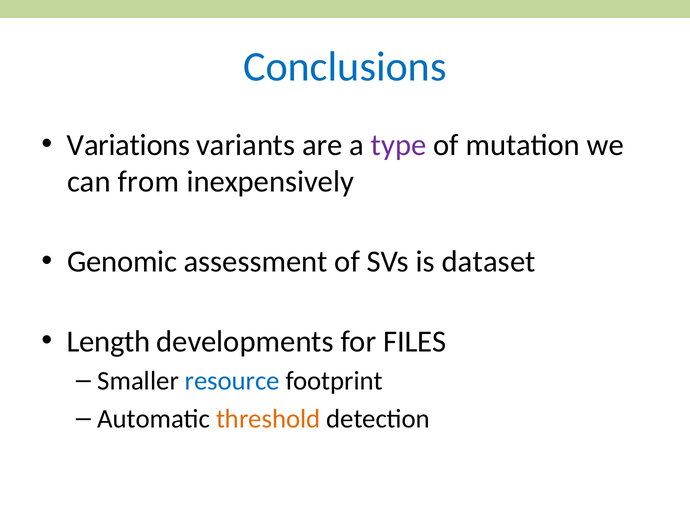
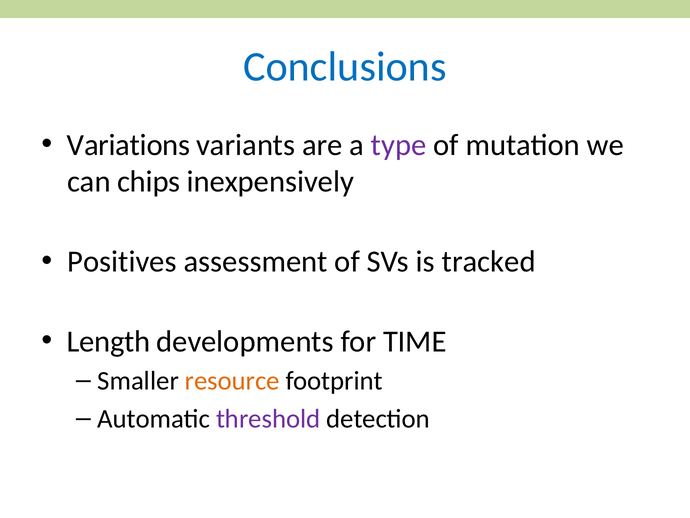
from: from -> chips
Genomic: Genomic -> Positives
dataset: dataset -> tracked
FILES: FILES -> TIME
resource colour: blue -> orange
threshold colour: orange -> purple
